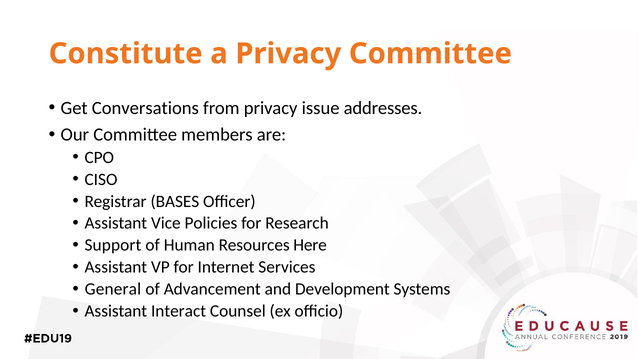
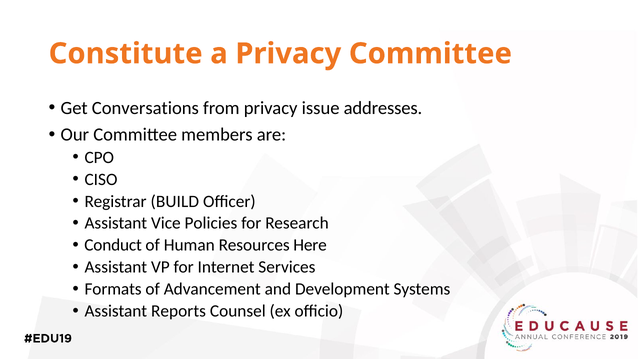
BASES: BASES -> BUILD
Support: Support -> Conduct
General: General -> Formats
Interact: Interact -> Reports
